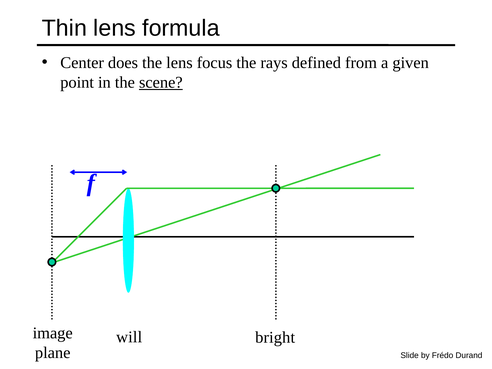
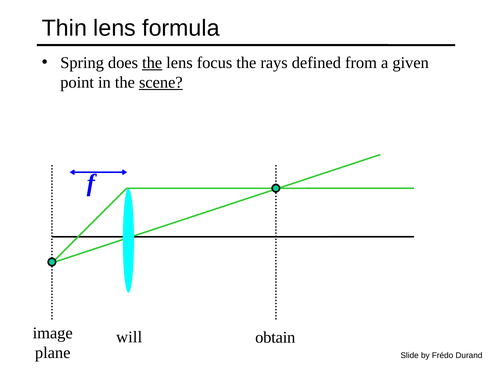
Center: Center -> Spring
the at (152, 63) underline: none -> present
bright: bright -> obtain
